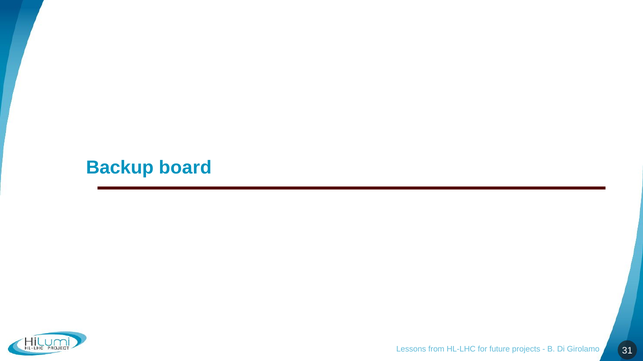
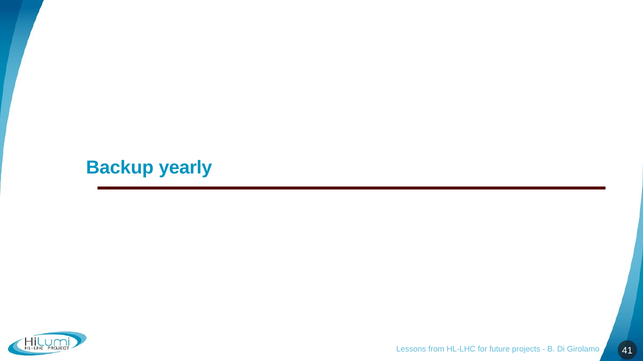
board: board -> yearly
31: 31 -> 41
